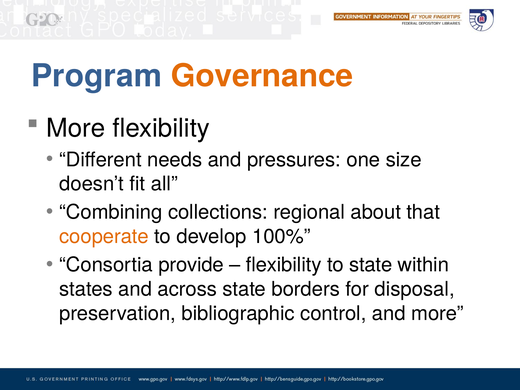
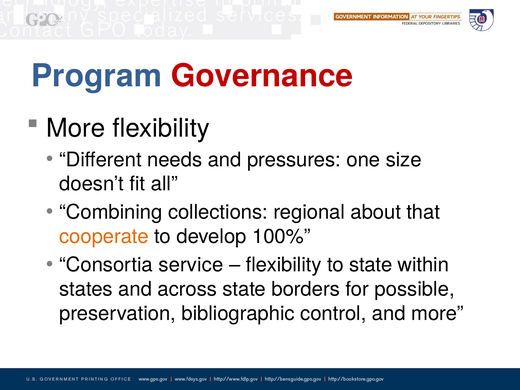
Governance colour: orange -> red
provide: provide -> service
disposal: disposal -> possible
